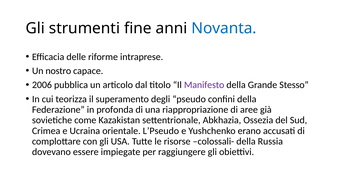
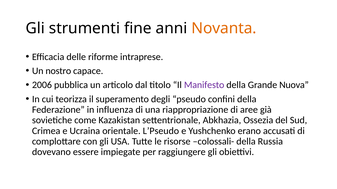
Novanta colour: blue -> orange
Stesso: Stesso -> Nuova
profonda: profonda -> influenza
